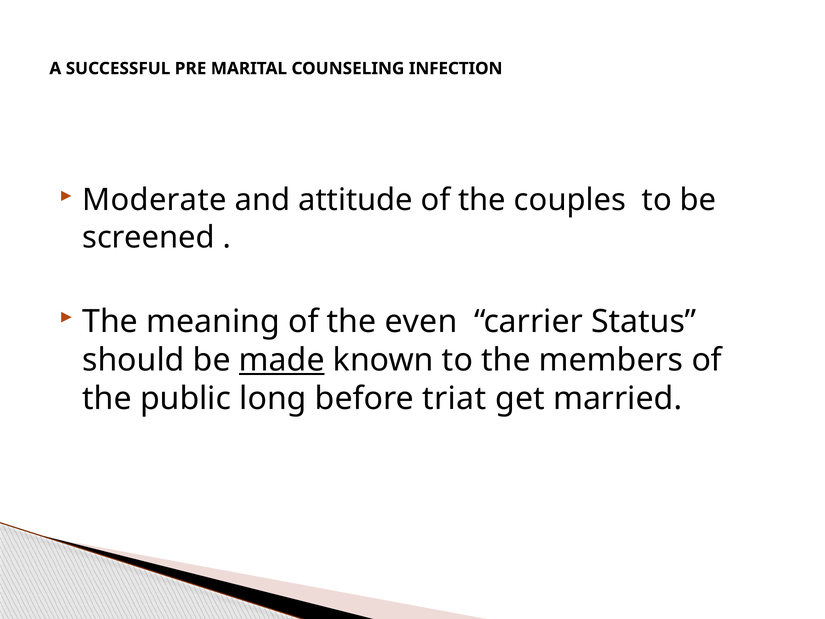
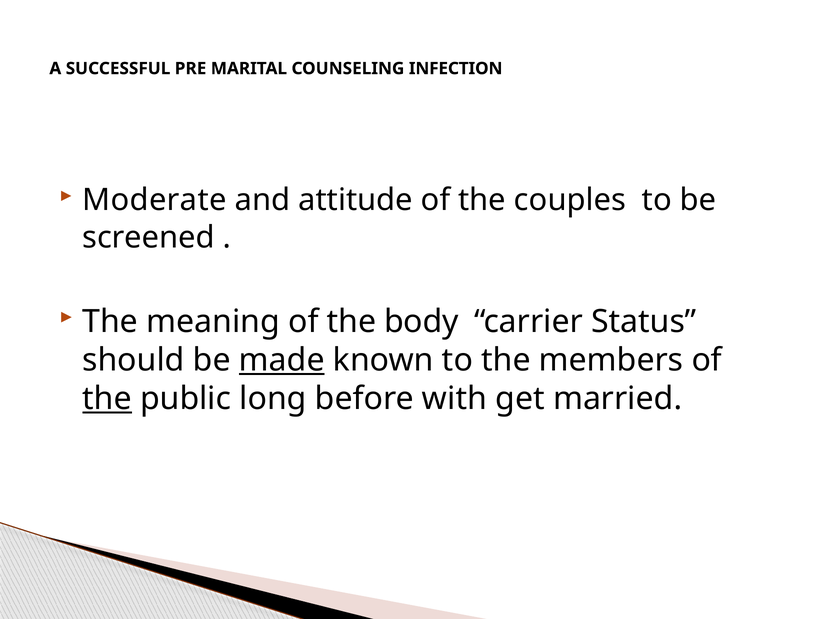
even: even -> body
the at (107, 398) underline: none -> present
triat: triat -> with
